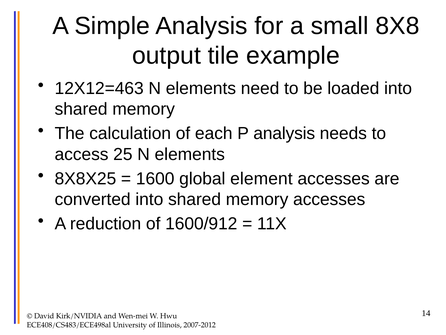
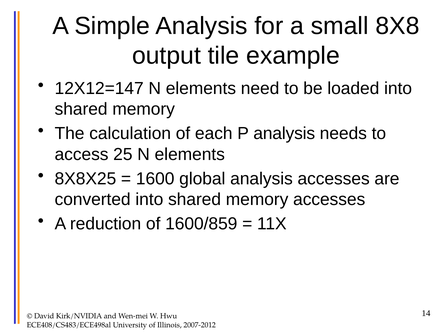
12X12=463: 12X12=463 -> 12X12=147
global element: element -> analysis
1600/912: 1600/912 -> 1600/859
